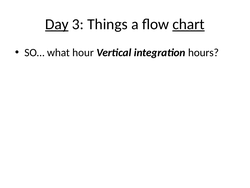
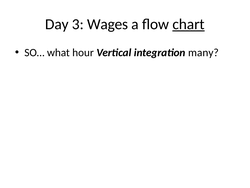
Day underline: present -> none
Things: Things -> Wages
hours: hours -> many
